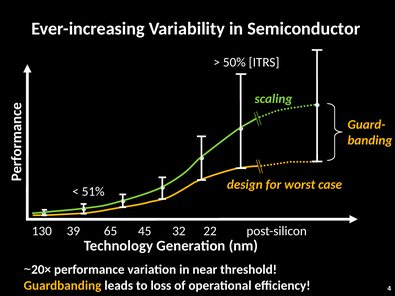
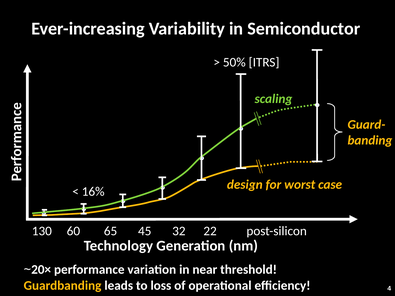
51%: 51% -> 16%
39: 39 -> 60
